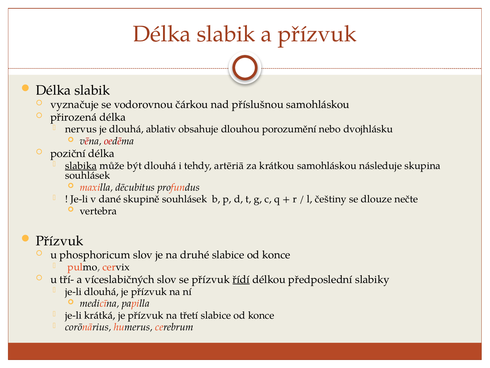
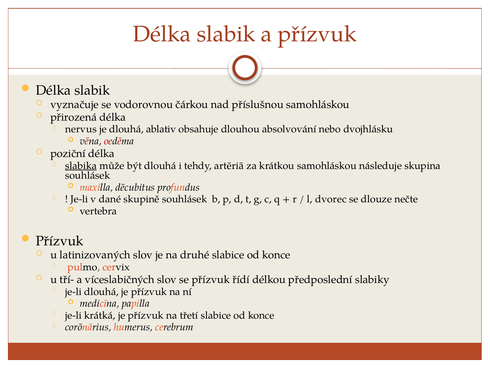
porozumění: porozumění -> absolvování
češtiny: češtiny -> dvorec
phosphoricum: phosphoricum -> latinizovaných
řídí underline: present -> none
